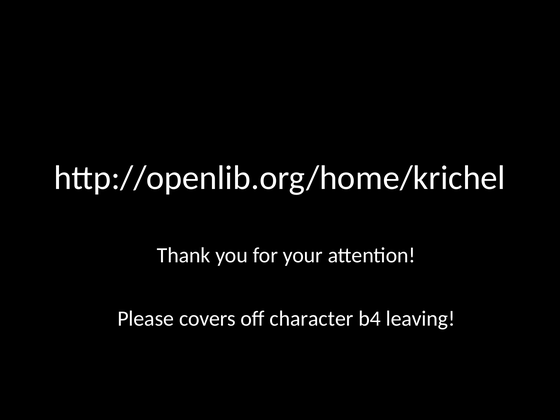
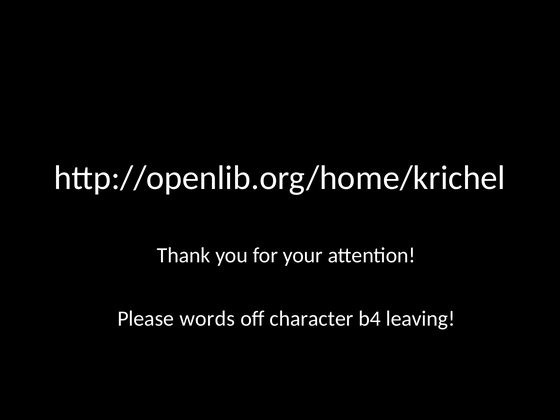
covers: covers -> words
